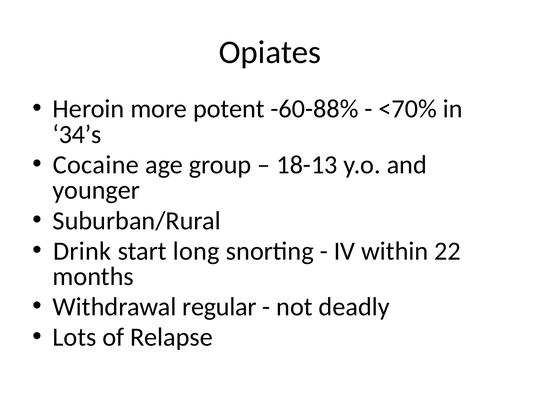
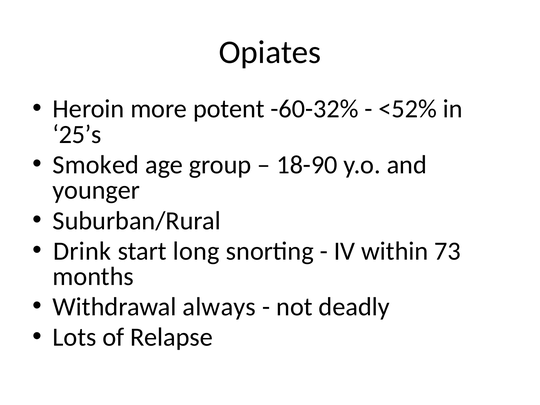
-60-88%: -60-88% -> -60-32%
<70%: <70% -> <52%
34’s: 34’s -> 25’s
Cocaine: Cocaine -> Smoked
18-13: 18-13 -> 18-90
22: 22 -> 73
regular: regular -> always
